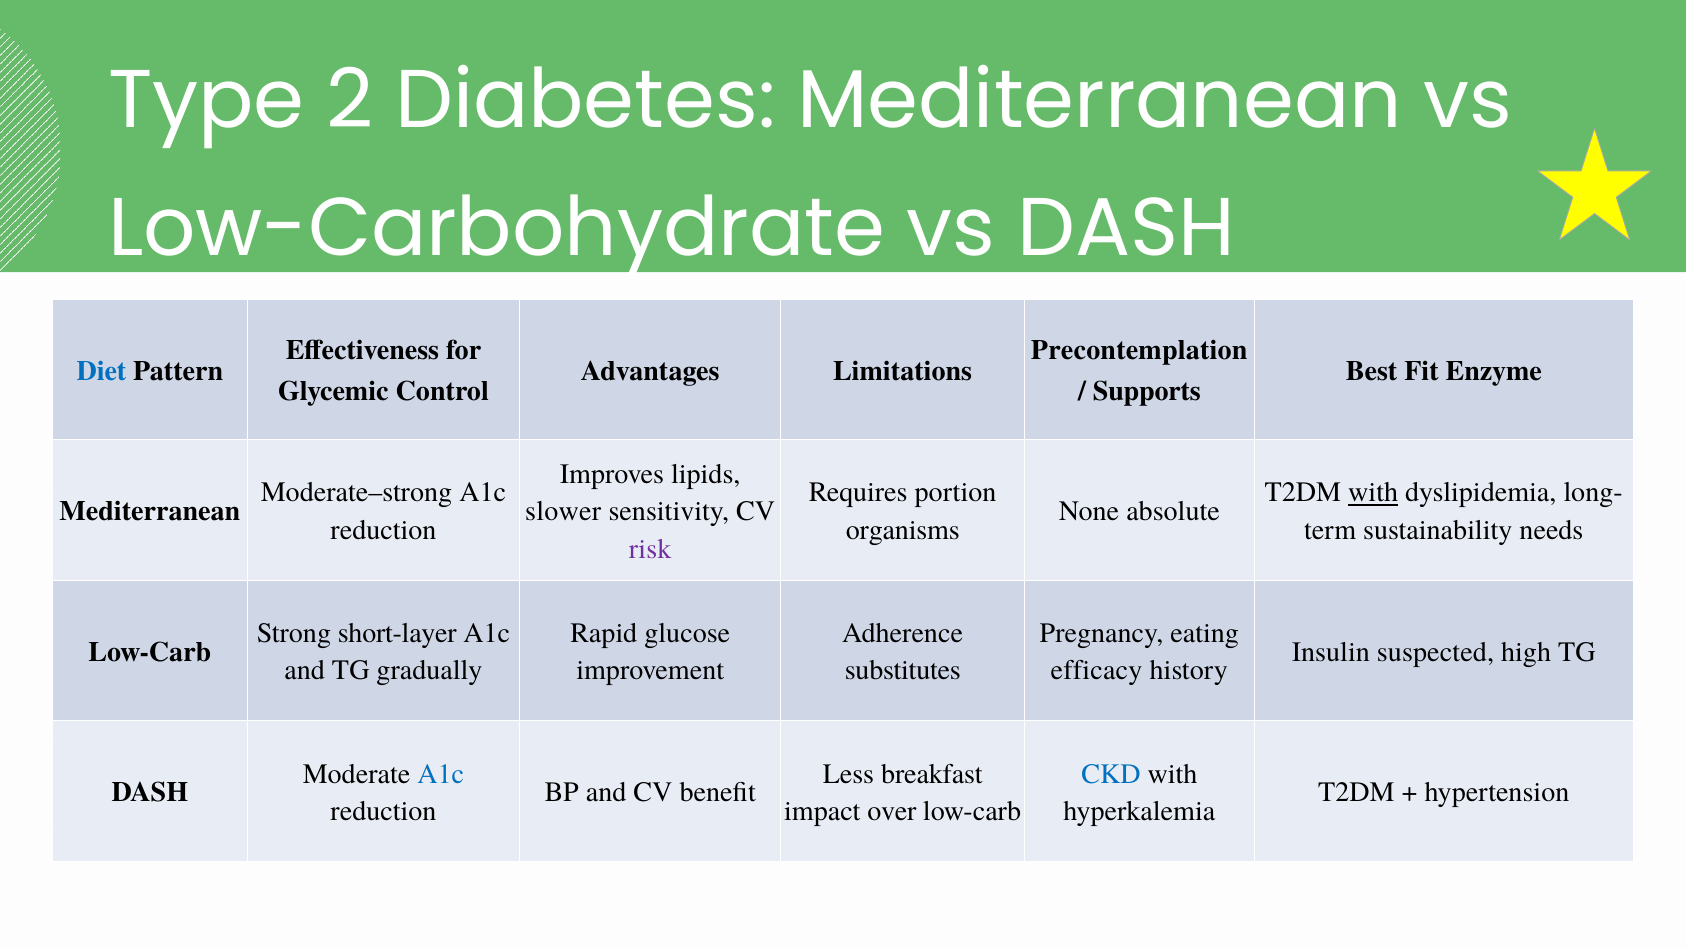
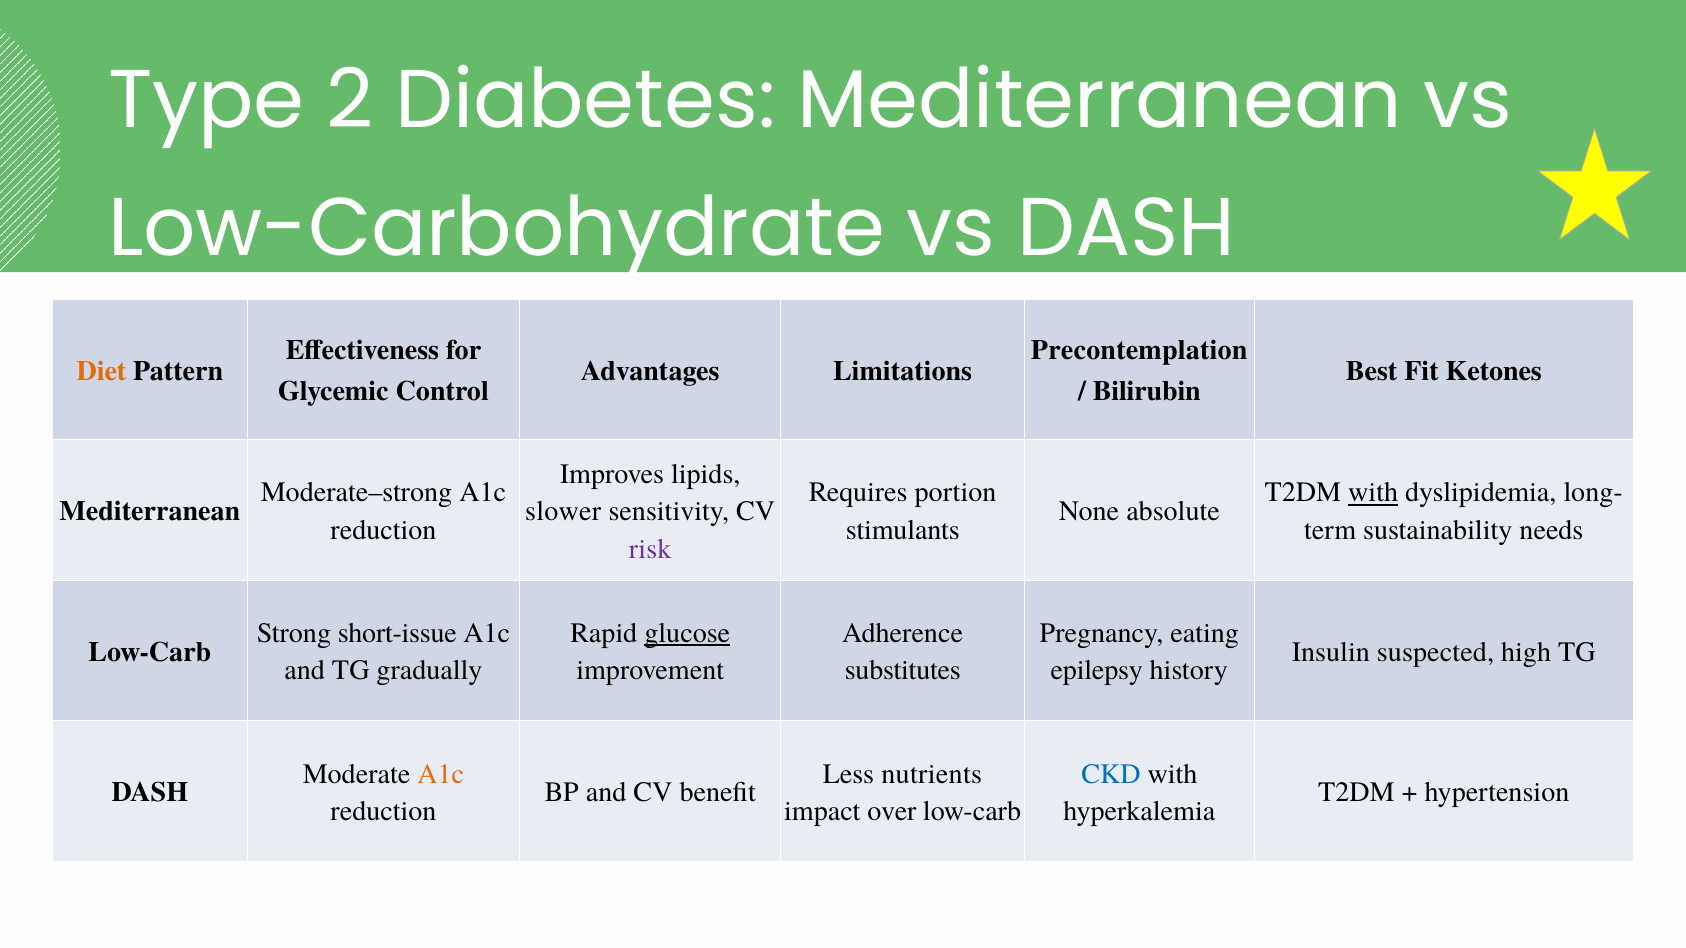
Diet colour: blue -> orange
Enzyme: Enzyme -> Ketones
Supports: Supports -> Bilirubin
organisms: organisms -> stimulants
short-layer: short-layer -> short-issue
glucose underline: none -> present
efficacy: efficacy -> epilepsy
A1c at (441, 774) colour: blue -> orange
breakfast: breakfast -> nutrients
